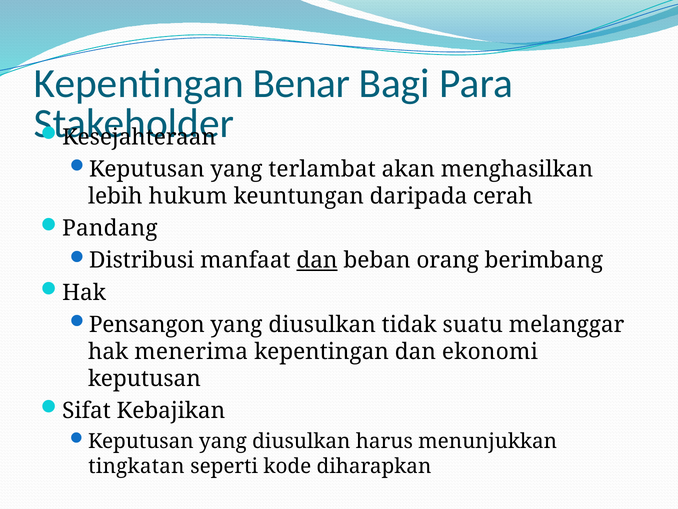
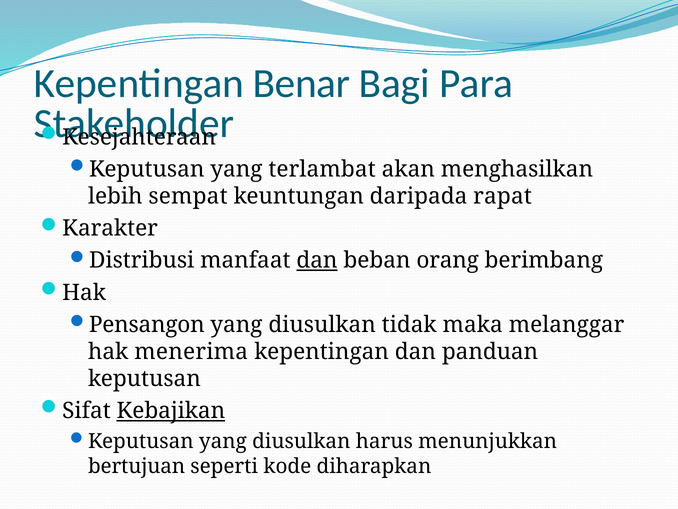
hukum: hukum -> sempat
cerah: cerah -> rapat
Pandang: Pandang -> Karakter
suatu: suatu -> maka
ekonomi: ekonomi -> panduan
Kebajikan underline: none -> present
tingkatan: tingkatan -> bertujuan
